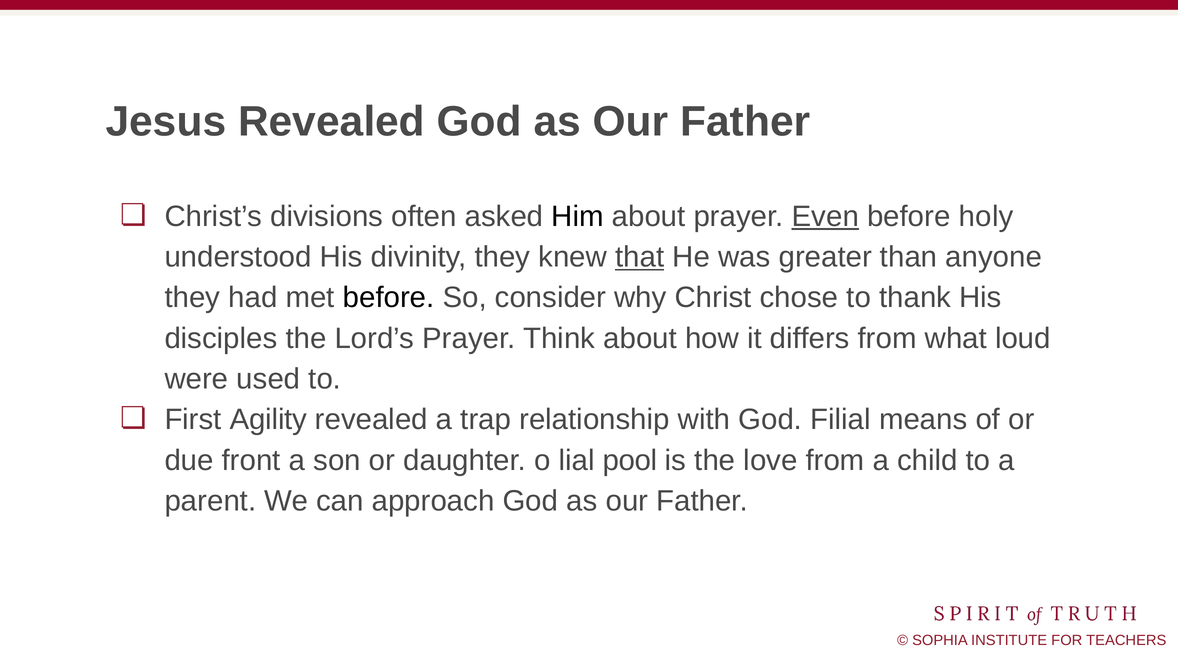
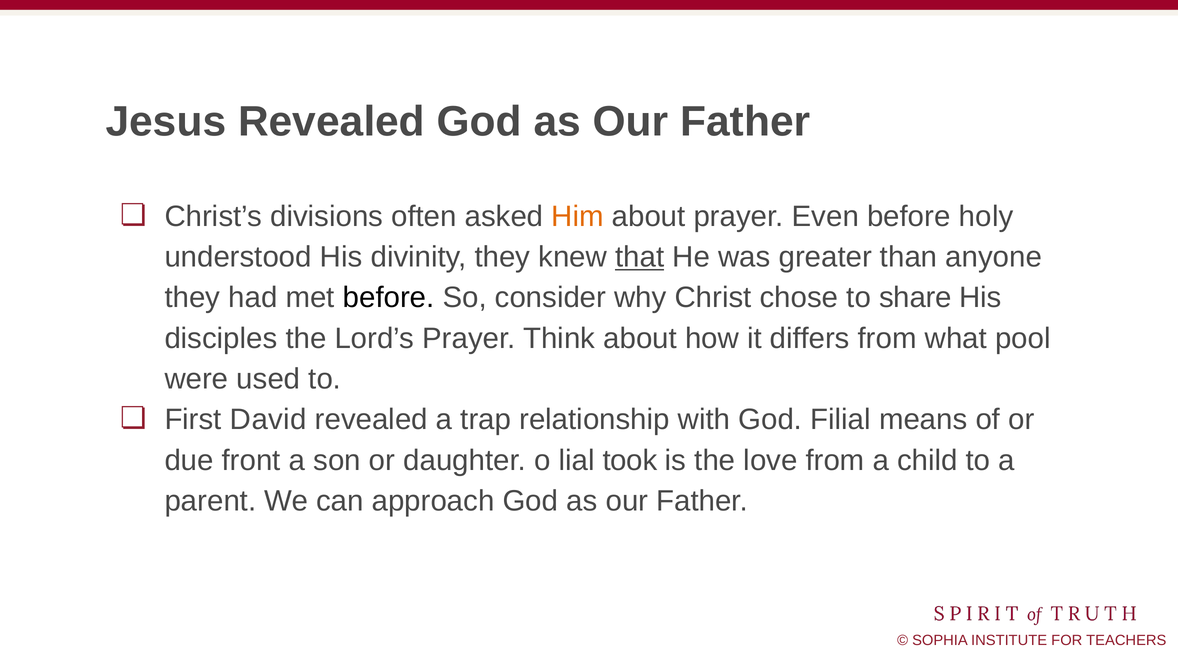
Him colour: black -> orange
Even underline: present -> none
thank: thank -> share
loud: loud -> pool
Agility: Agility -> David
pool: pool -> took
